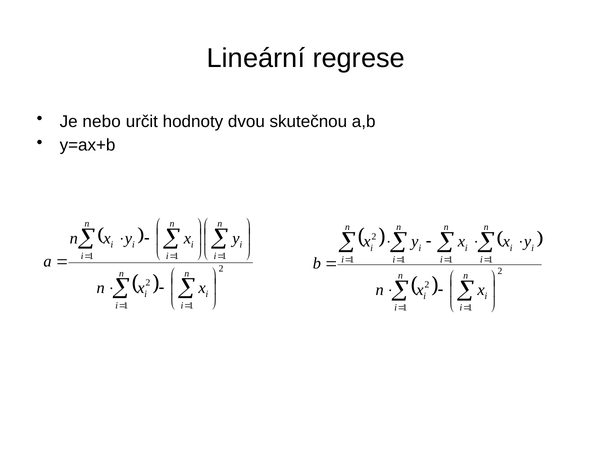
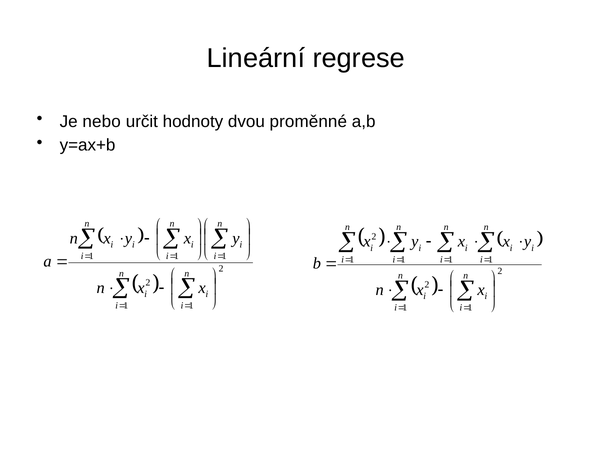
skutečnou: skutečnou -> proměnné
